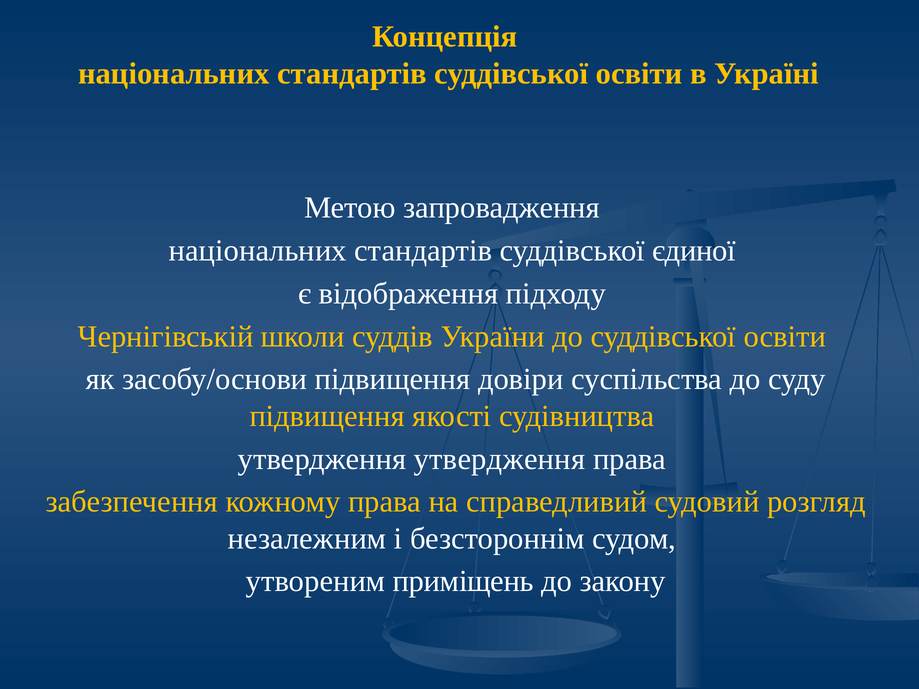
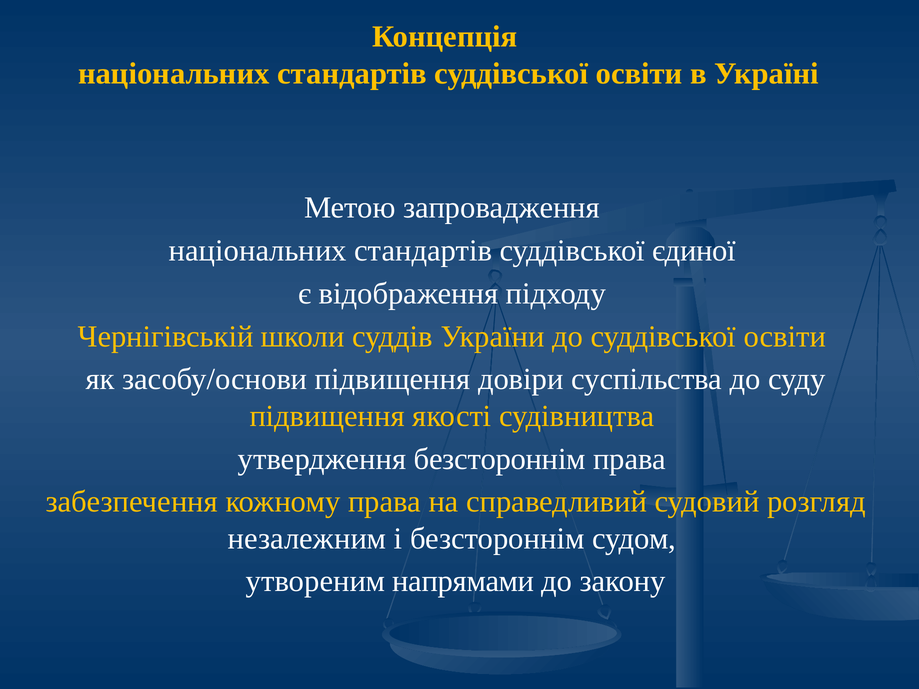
утвердження утвердження: утвердження -> безстороннім
приміщень: приміщень -> напрямами
